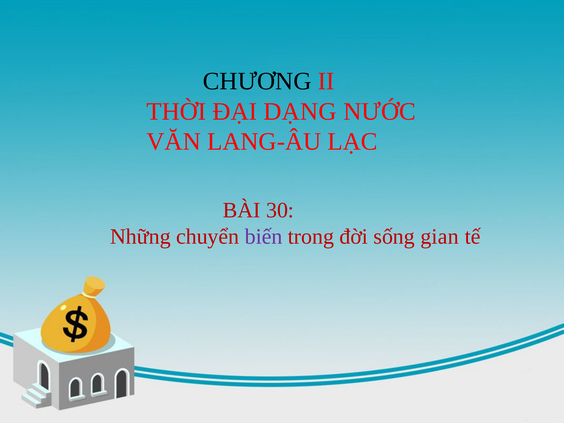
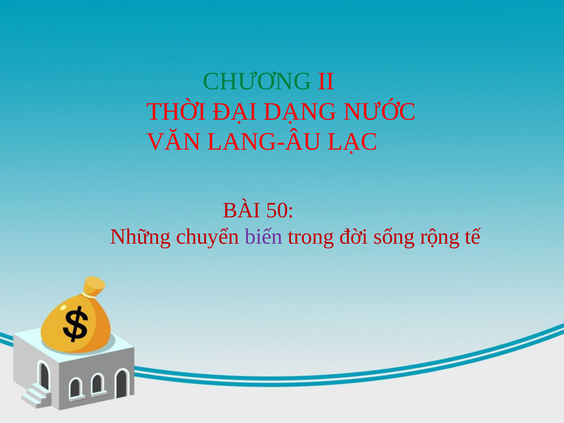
CHƯƠNG colour: black -> green
30: 30 -> 50
gian: gian -> rộng
